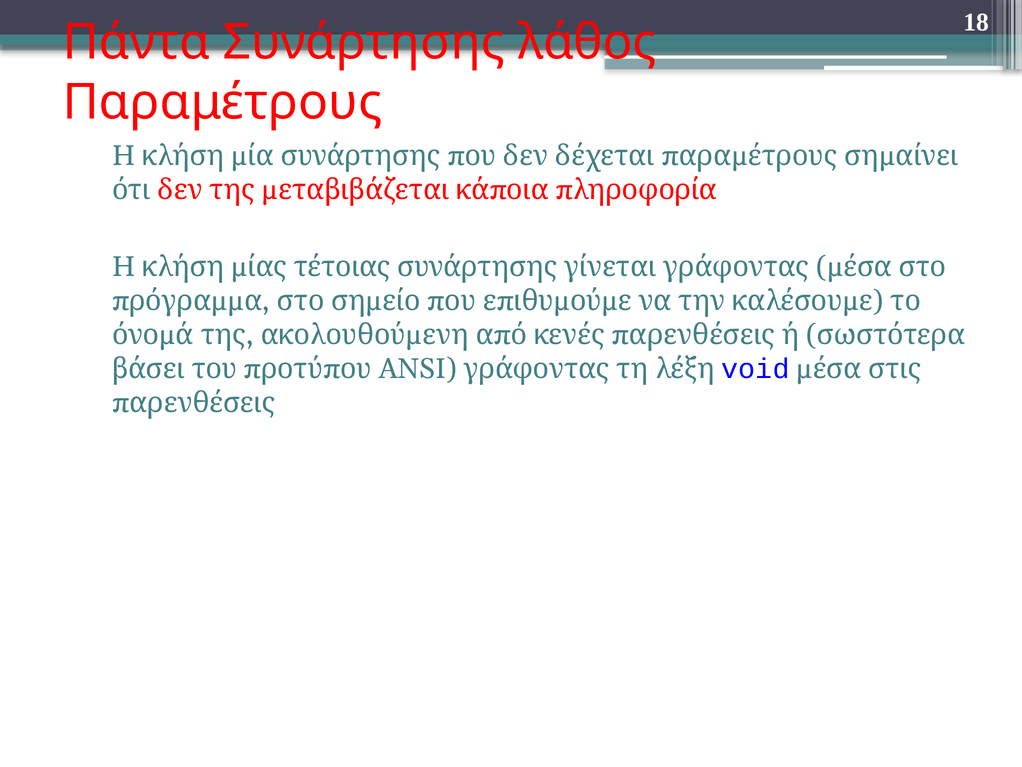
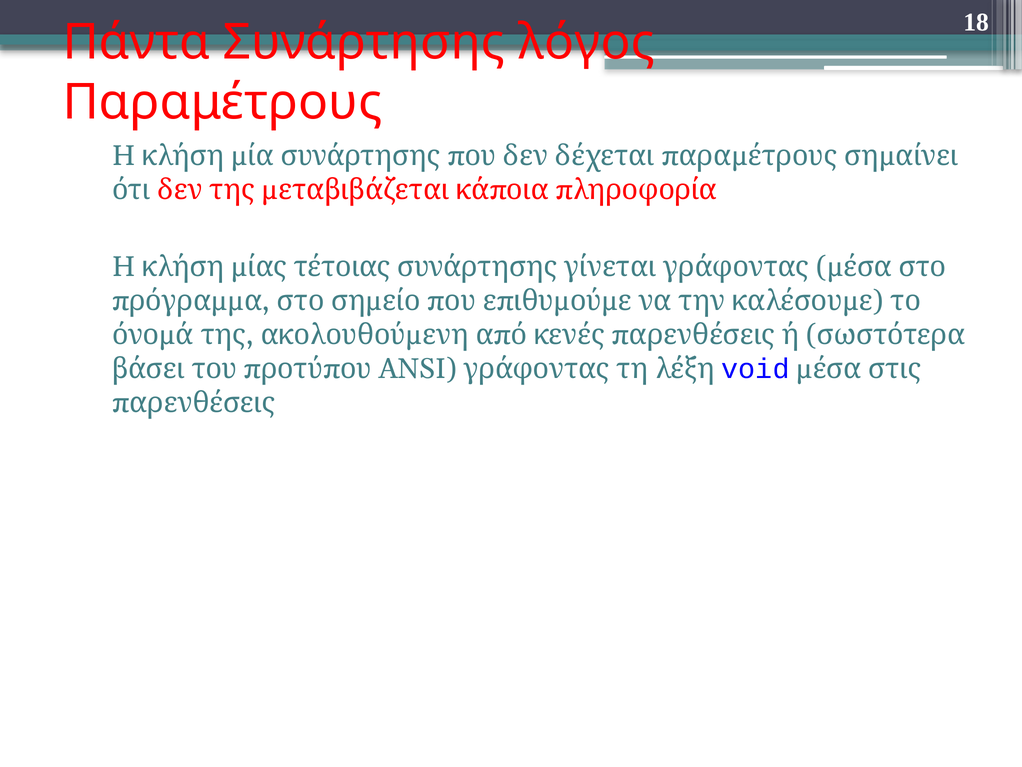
λάθος: λάθος -> λόγος
